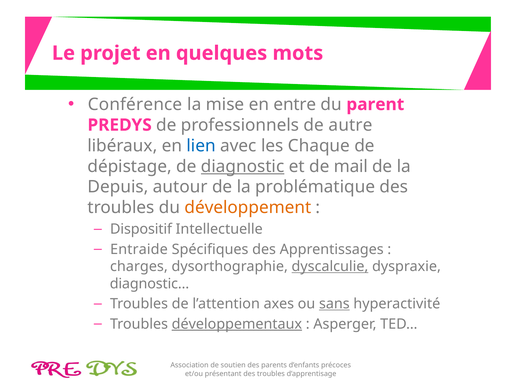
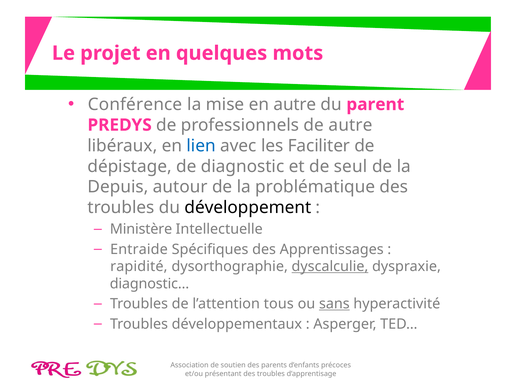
en entre: entre -> autre
Chaque: Chaque -> Faciliter
diagnostic underline: present -> none
mail: mail -> seul
développement colour: orange -> black
Dispositif: Dispositif -> Ministère
charges: charges -> rapidité
axes: axes -> tous
développementaux underline: present -> none
